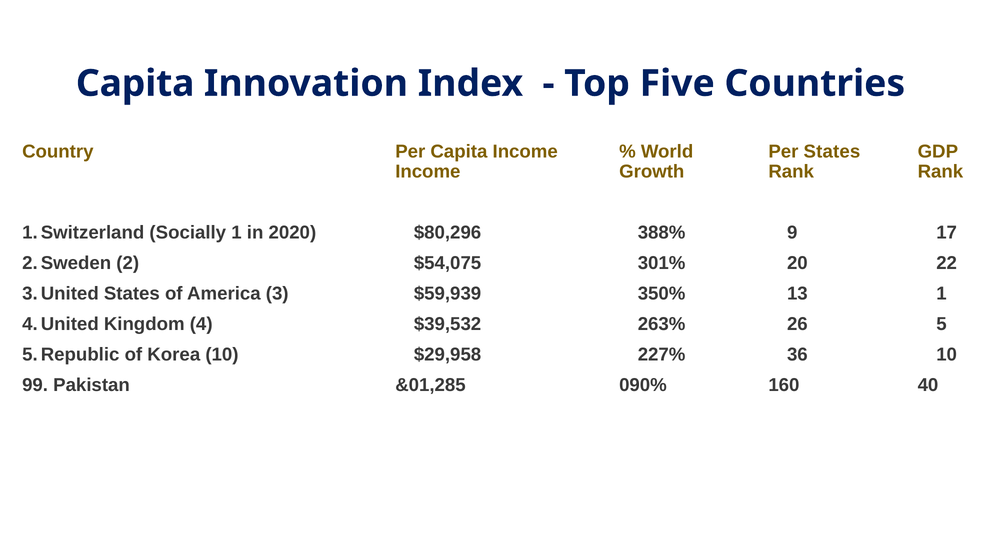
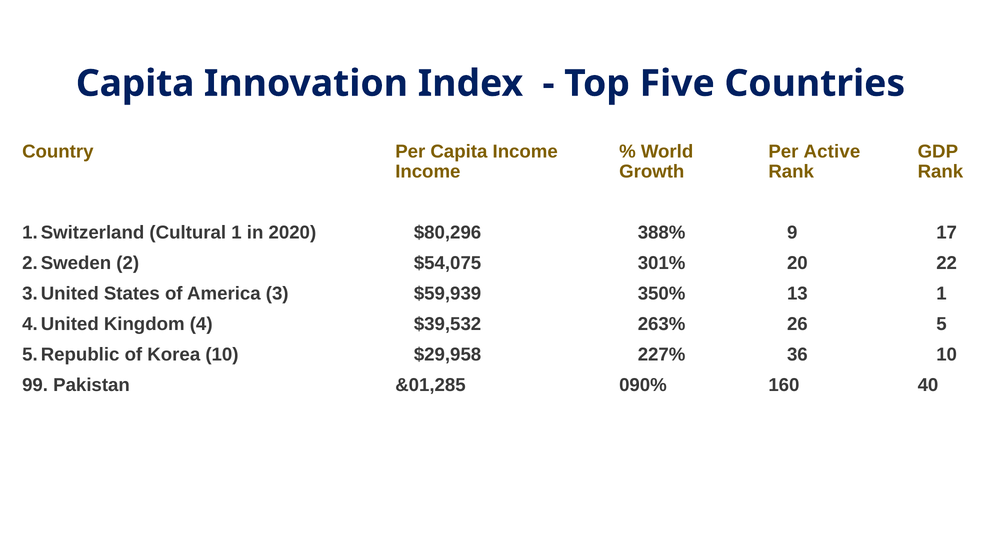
Per States: States -> Active
Socially: Socially -> Cultural
